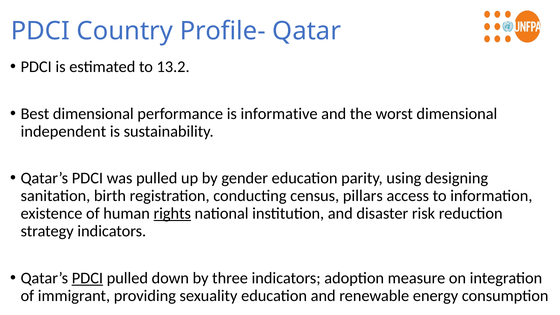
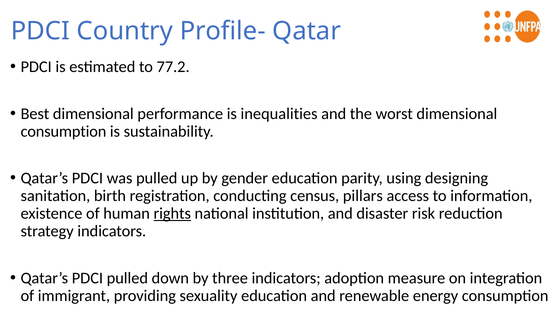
13.2: 13.2 -> 77.2
informative: informative -> inequalities
independent at (63, 131): independent -> consumption
PDCI at (87, 278) underline: present -> none
